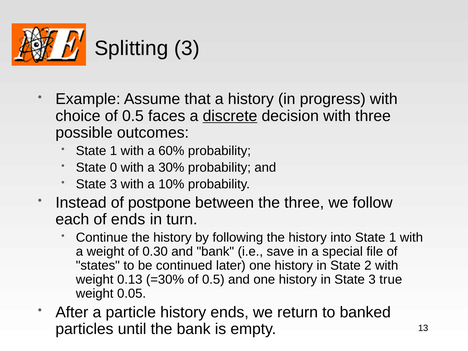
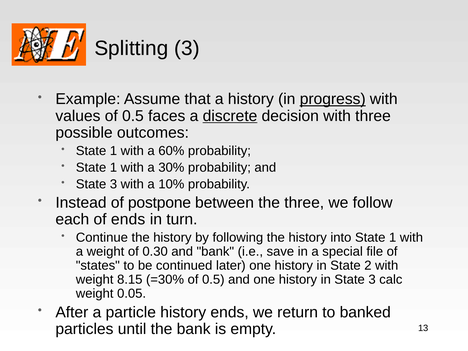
progress underline: none -> present
choice: choice -> values
0 at (114, 167): 0 -> 1
0.13: 0.13 -> 8.15
true: true -> calc
